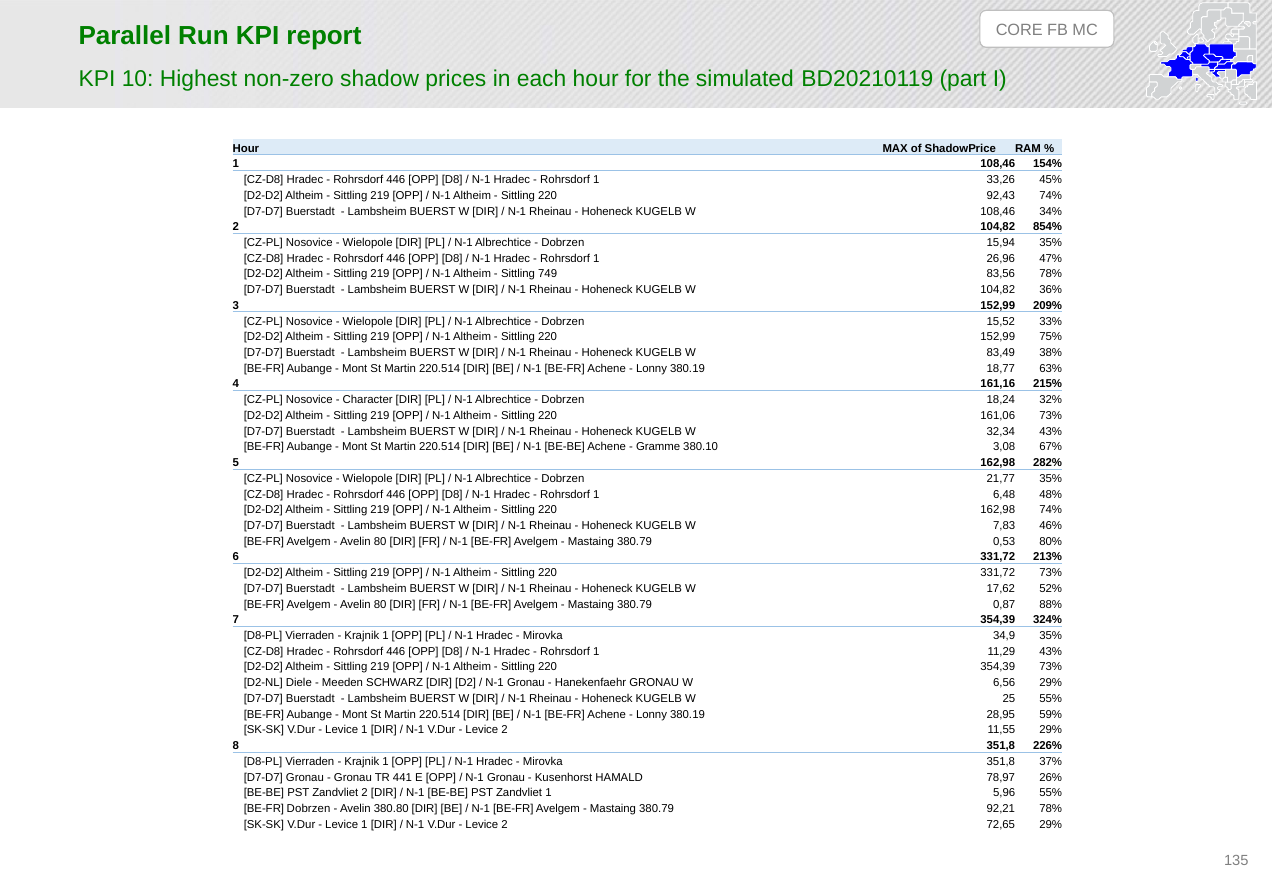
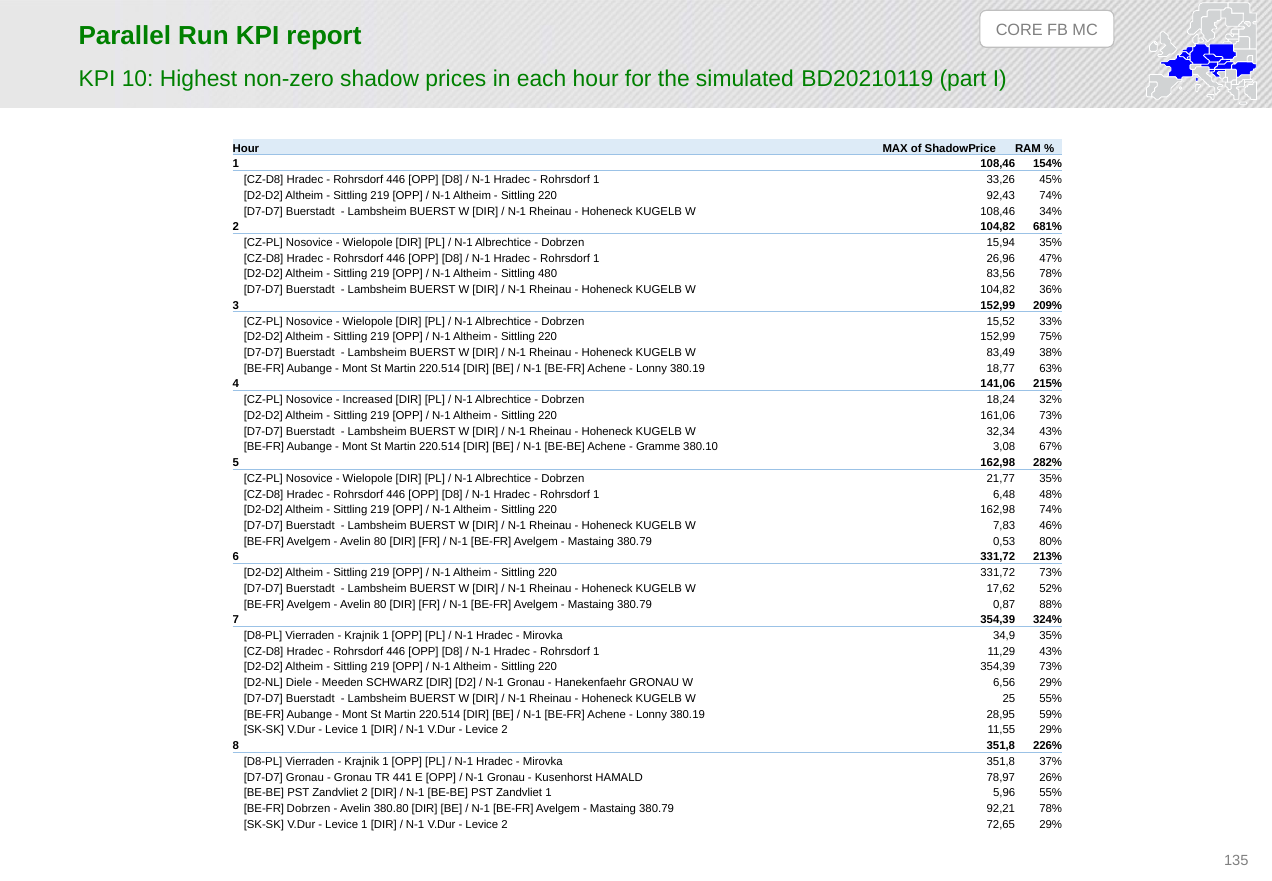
854%: 854% -> 681%
749: 749 -> 480
161,16: 161,16 -> 141,06
Character: Character -> Increased
